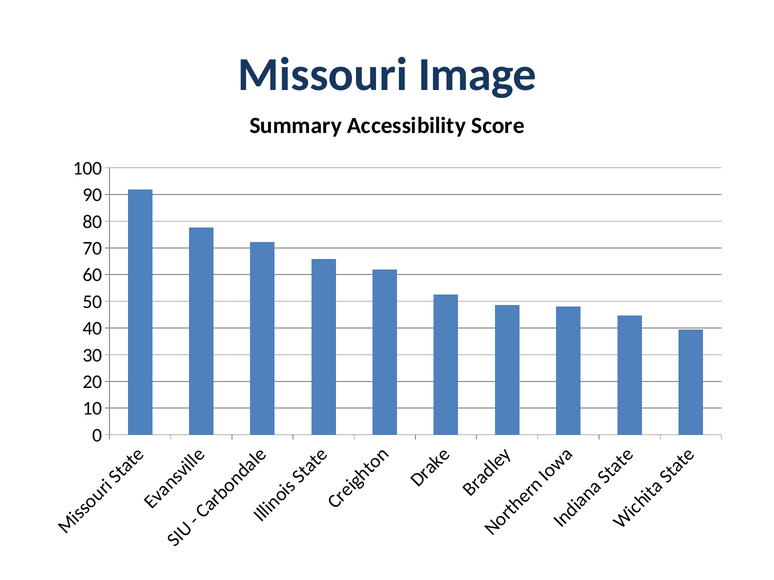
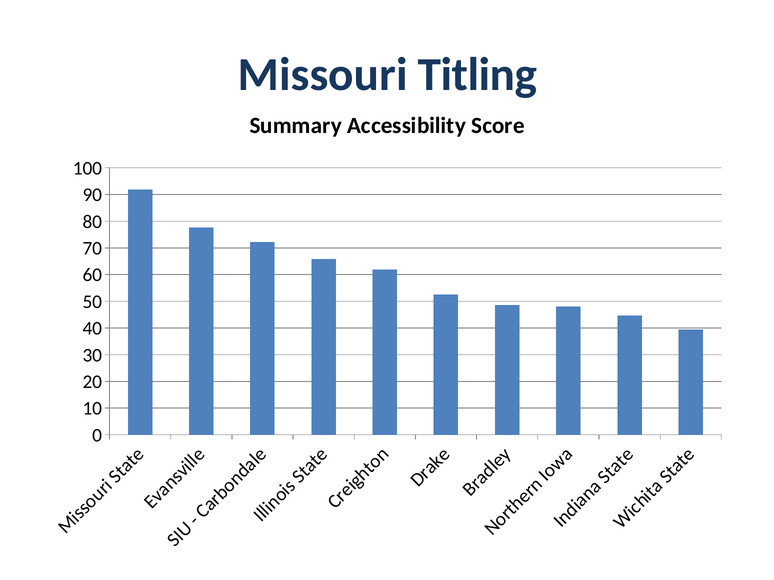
Image: Image -> Titling
